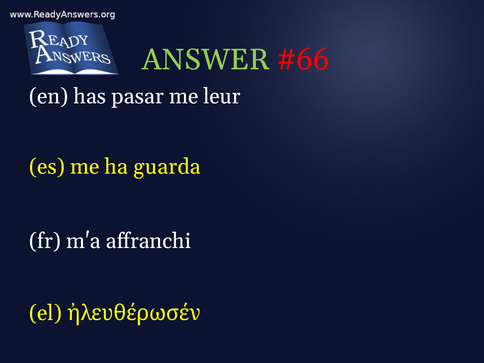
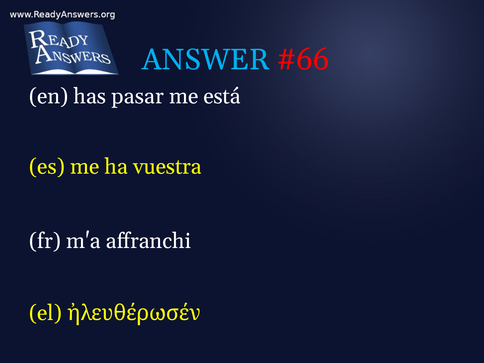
ANSWER colour: light green -> light blue
leur: leur -> está
guarda: guarda -> vuestra
